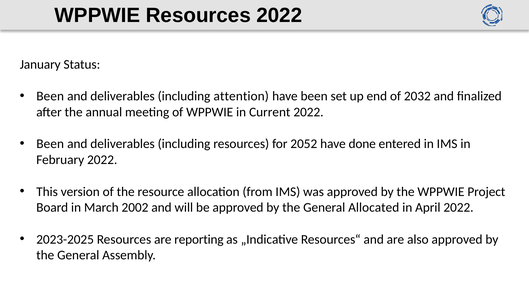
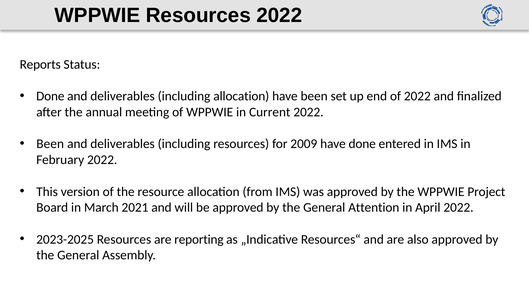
January: January -> Reports
Been at (50, 96): Been -> Done
including attention: attention -> allocation
of 2032: 2032 -> 2022
2052: 2052 -> 2009
2002: 2002 -> 2021
Allocated: Allocated -> Attention
